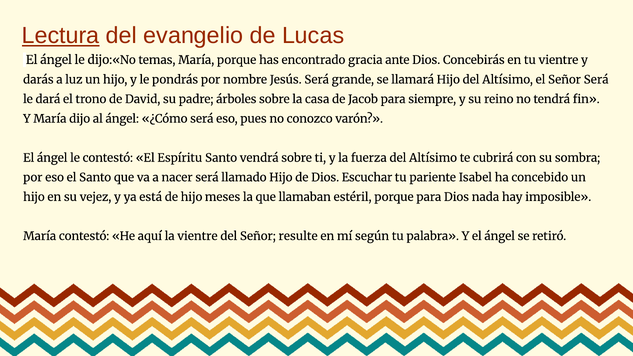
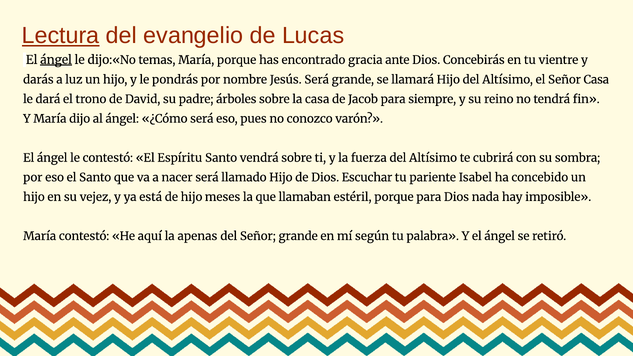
ángel at (56, 60) underline: none -> present
Señor Será: Será -> Casa
la vientre: vientre -> apenas
Señor resulte: resulte -> grande
